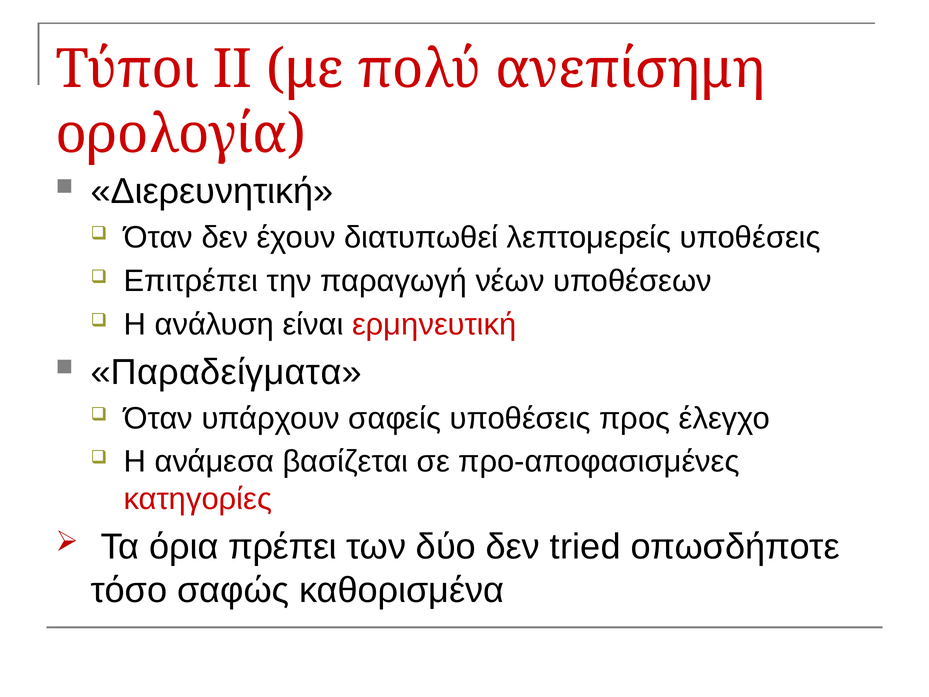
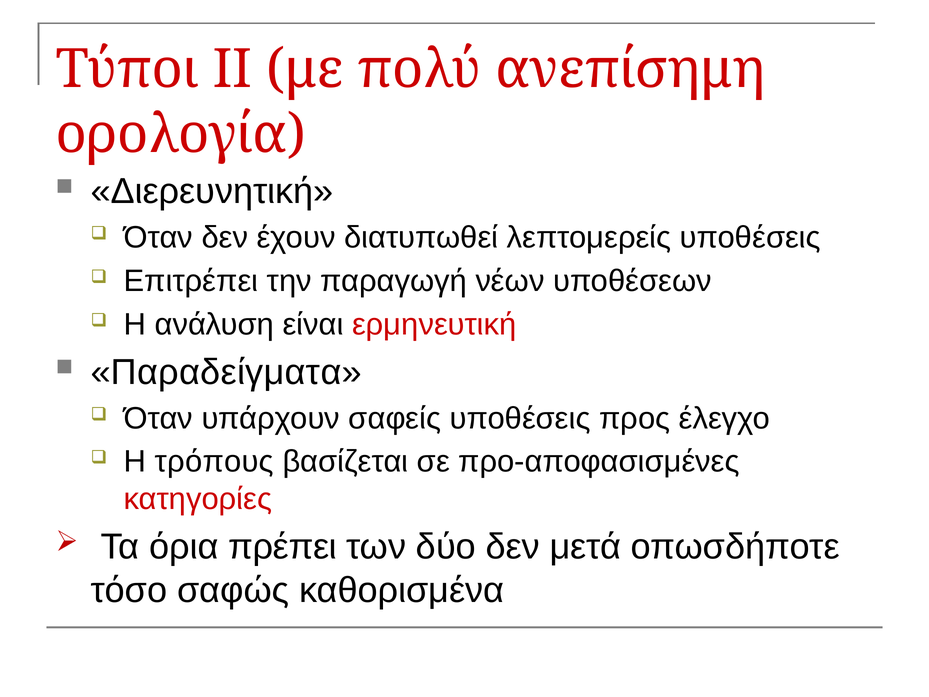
ανάμεσα: ανάμεσα -> τρόπους
tried: tried -> μετά
